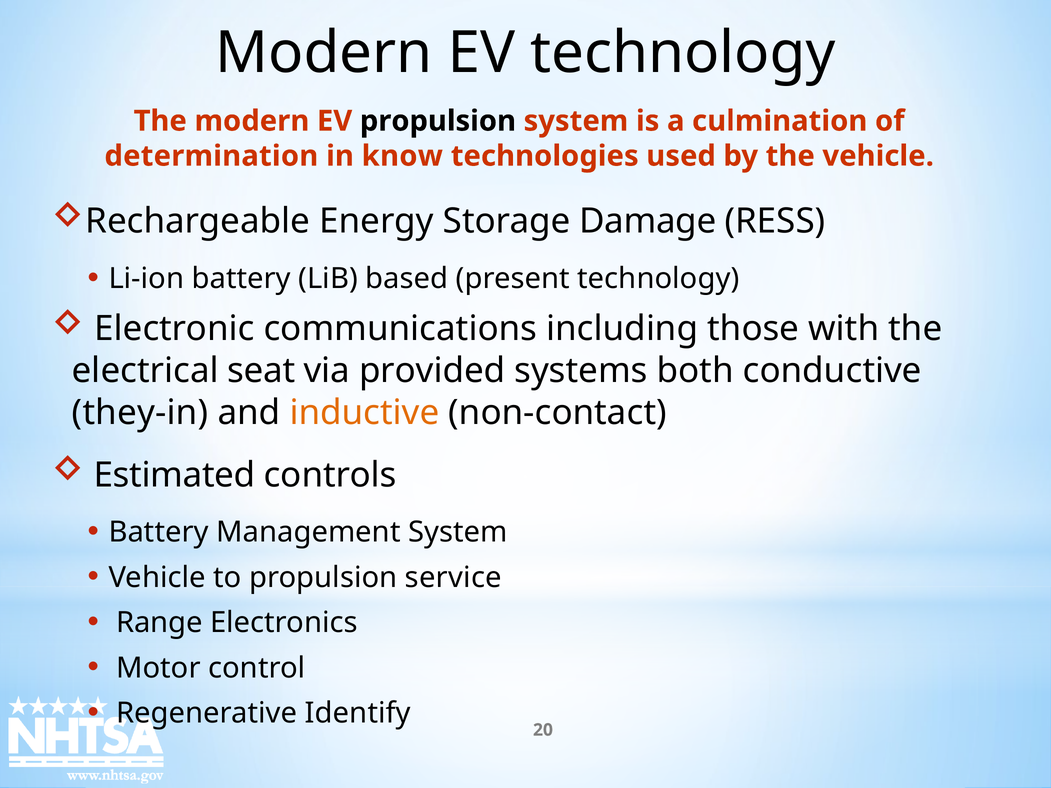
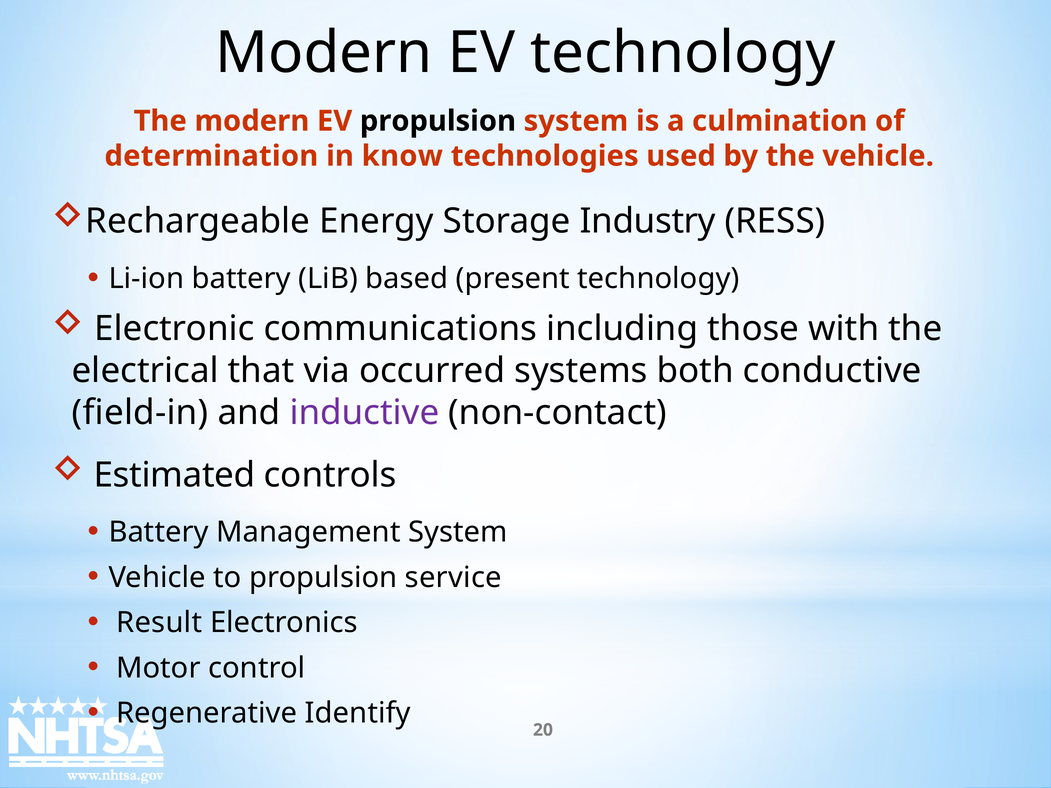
Damage: Damage -> Industry
seat: seat -> that
provided: provided -> occurred
they-in: they-in -> field-in
inductive colour: orange -> purple
Range: Range -> Result
